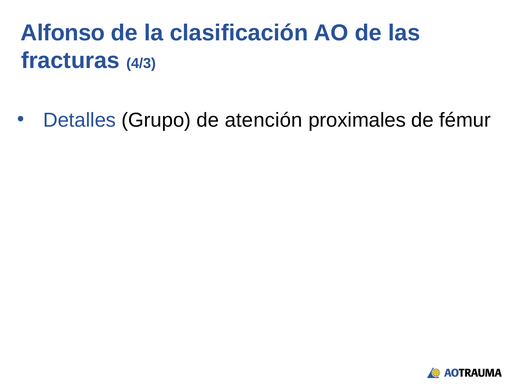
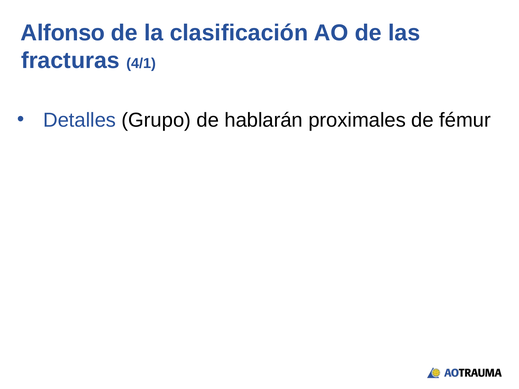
4/3: 4/3 -> 4/1
atención: atención -> hablarán
